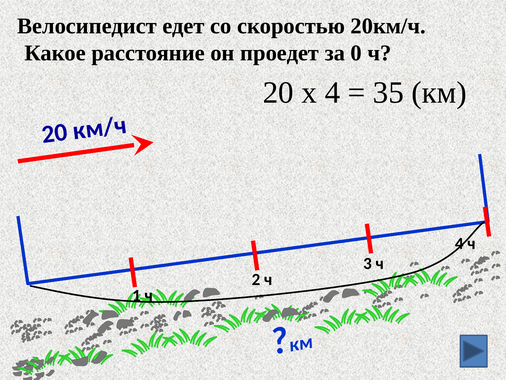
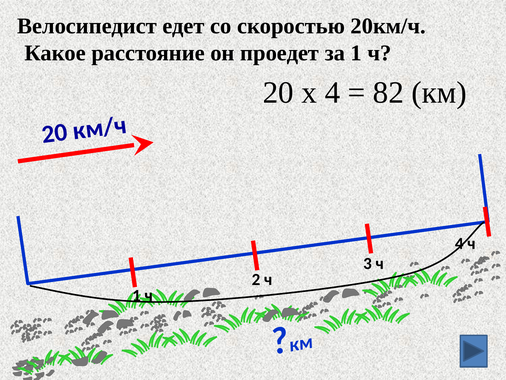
за 0: 0 -> 1
35: 35 -> 82
